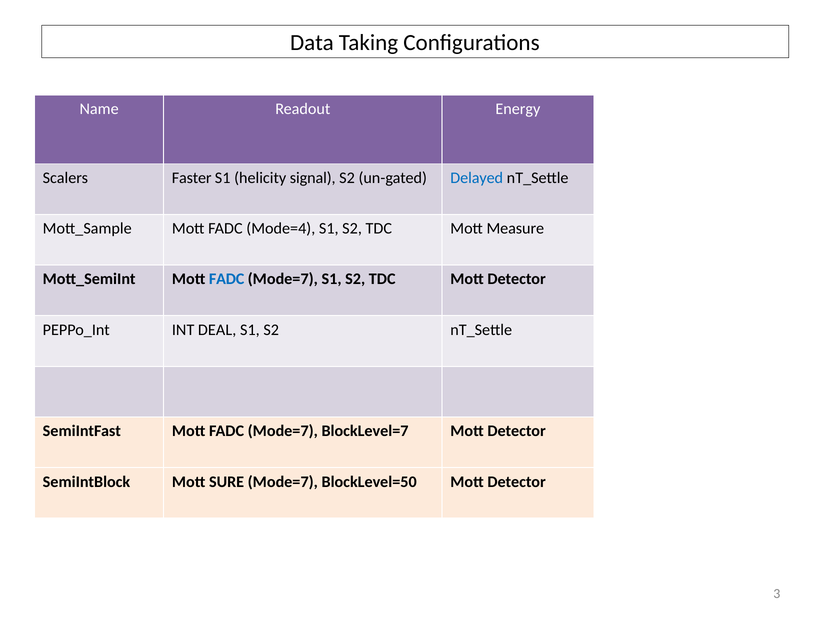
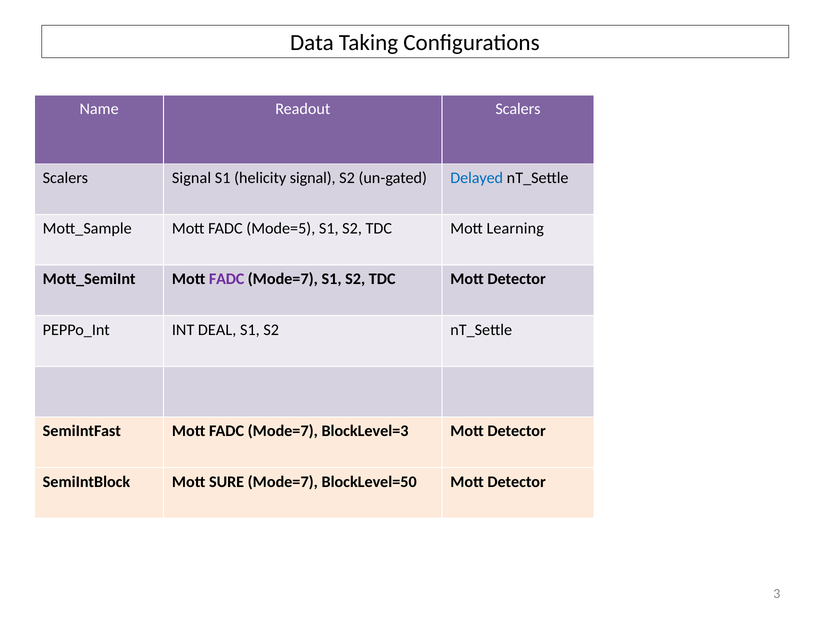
Readout Energy: Energy -> Scalers
Scalers Faster: Faster -> Signal
Mode=4: Mode=4 -> Mode=5
Measure: Measure -> Learning
FADC at (227, 279) colour: blue -> purple
BlockLevel=7: BlockLevel=7 -> BlockLevel=3
